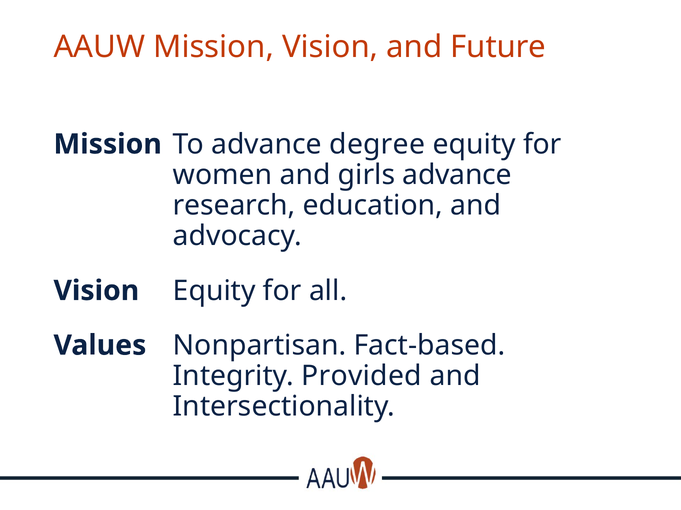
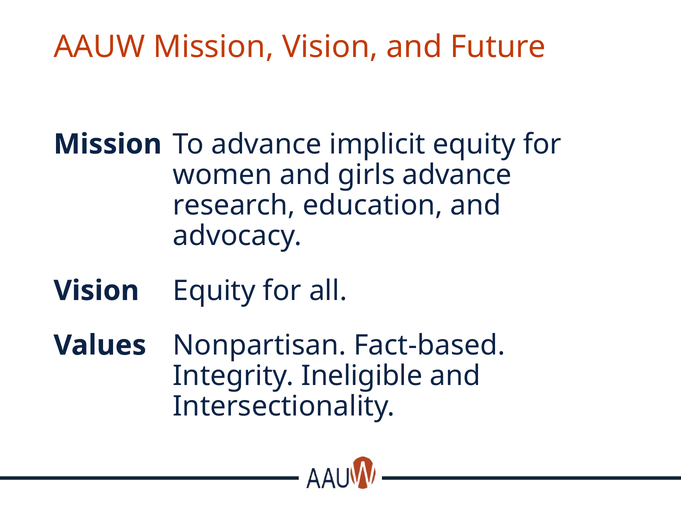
degree: degree -> implicit
Provided: Provided -> Ineligible
